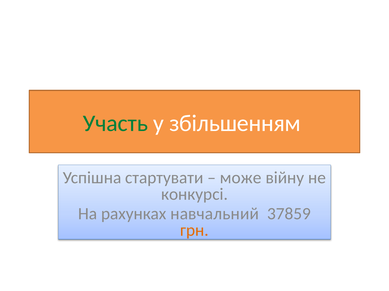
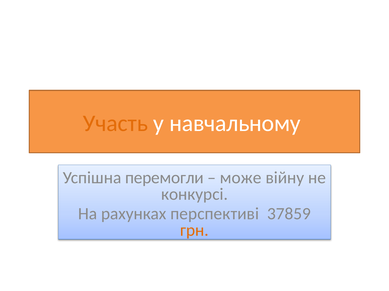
Участь colour: green -> orange
збільшенням: збільшенням -> навчальному
стартувати: стартувати -> перемогли
навчальний: навчальний -> перспективі
